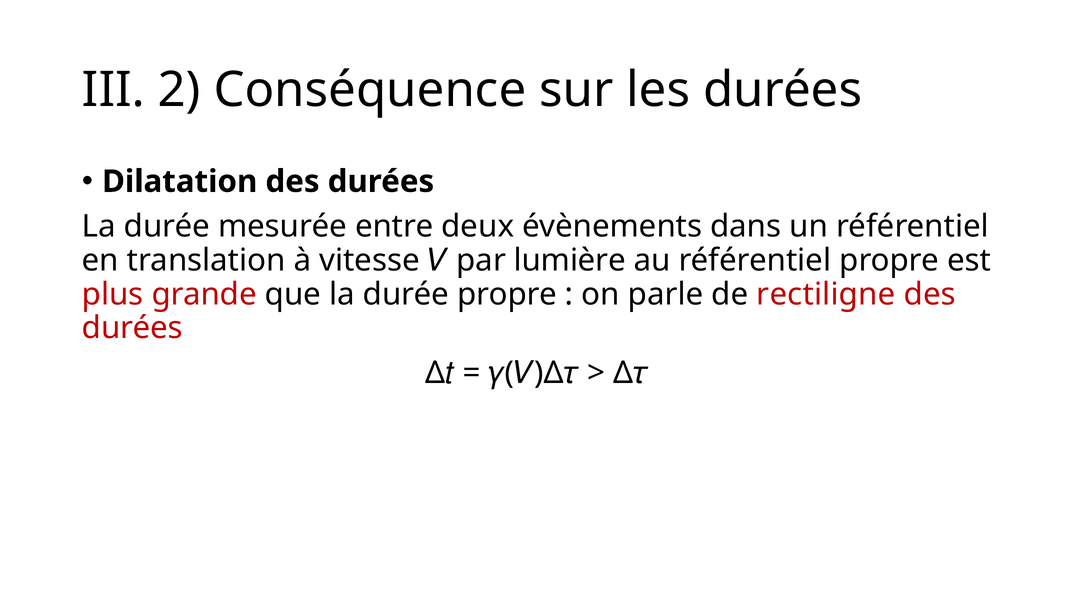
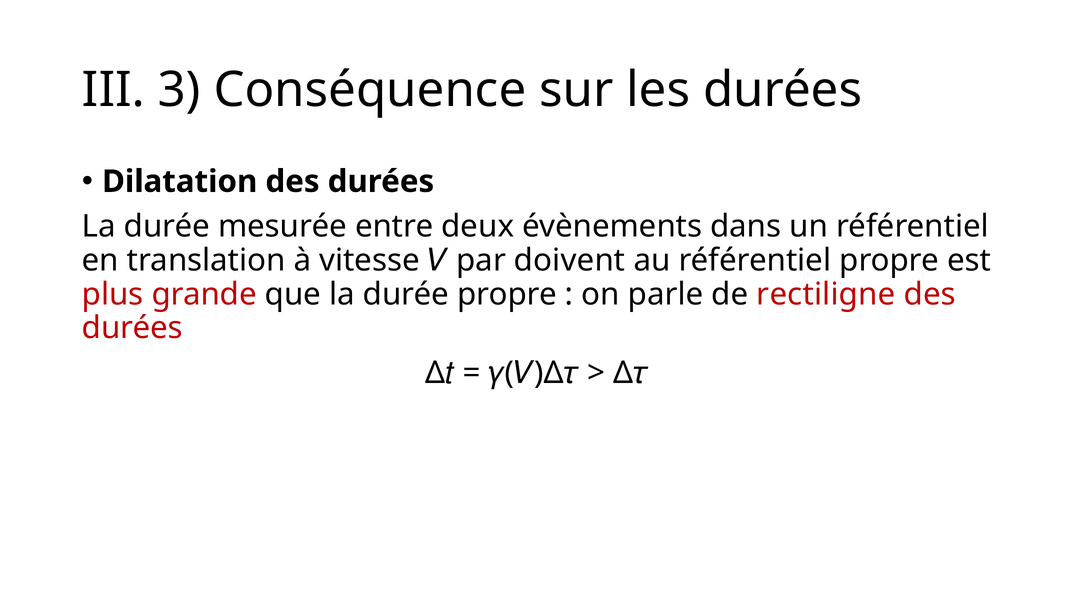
2: 2 -> 3
lumière: lumière -> doivent
